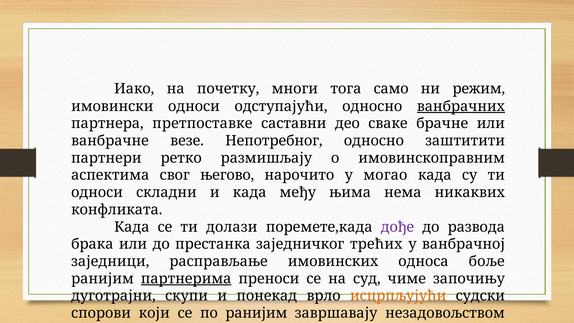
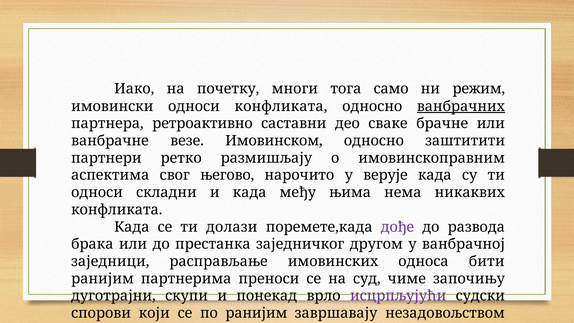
односи одступајући: одступајући -> конфликата
претпоставке: претпоставке -> ретроактивно
Непотребног: Непотребног -> Имовинском
могао: могао -> верује
трећих: трећих -> другом
боље: боље -> бити
партнерима underline: present -> none
исцрпљујући colour: orange -> purple
